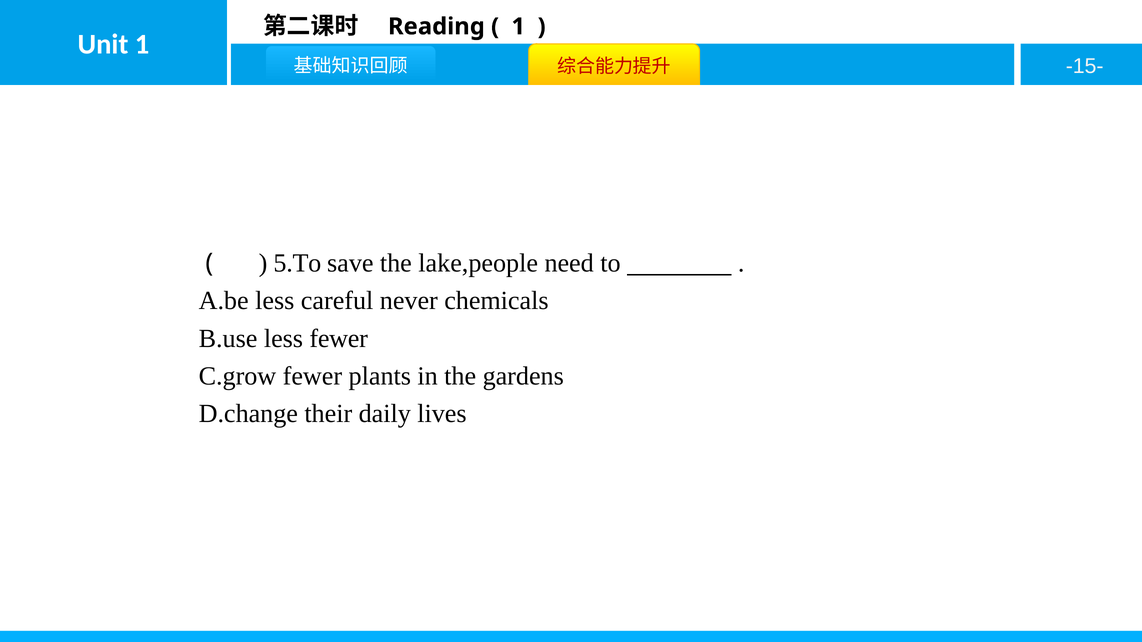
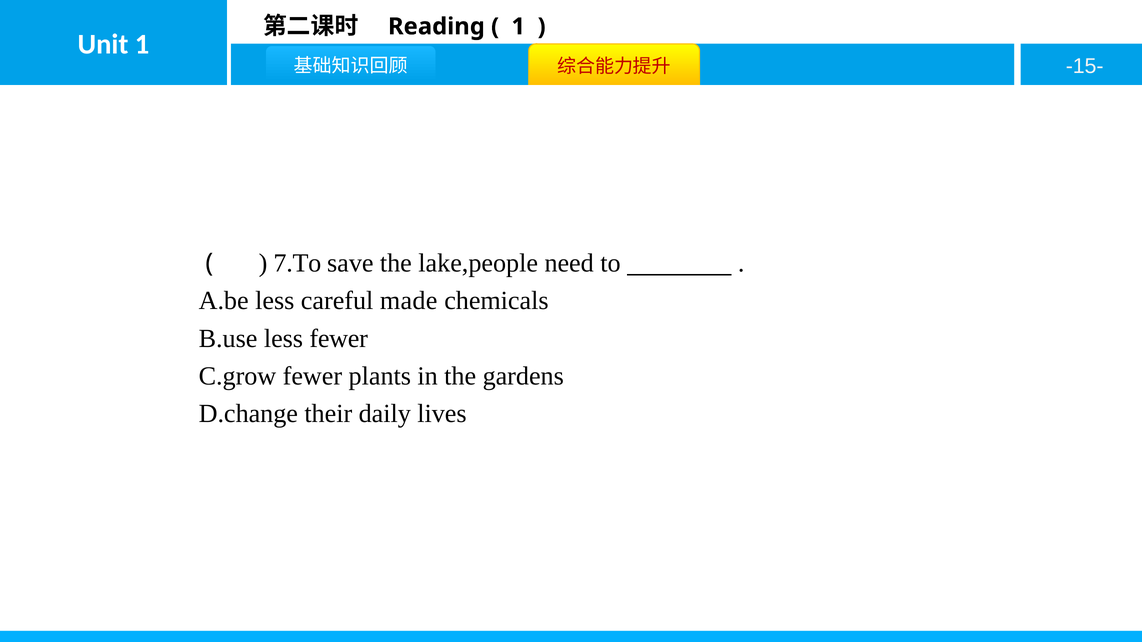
5.To: 5.To -> 7.To
never: never -> made
